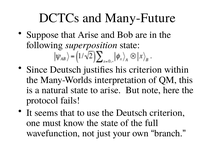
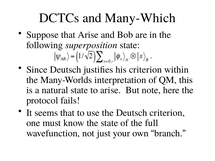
Many-Future: Many-Future -> Many-Which
